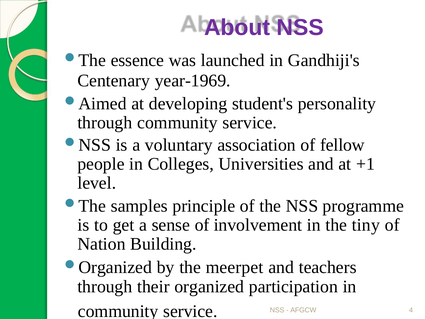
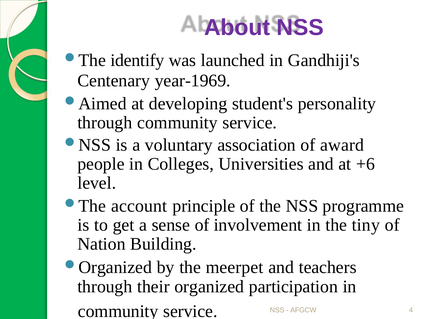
essence: essence -> identify
fellow: fellow -> award
+1: +1 -> +6
samples: samples -> account
